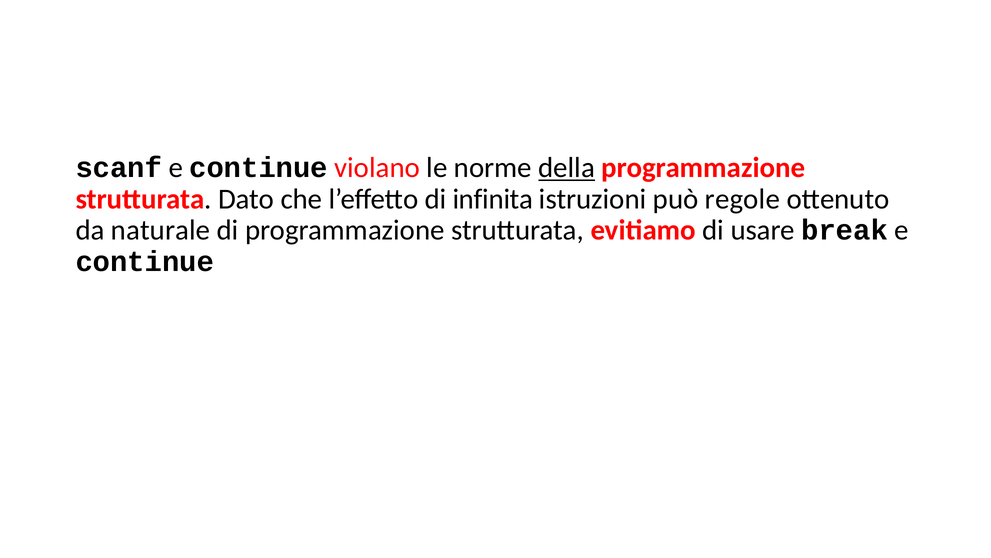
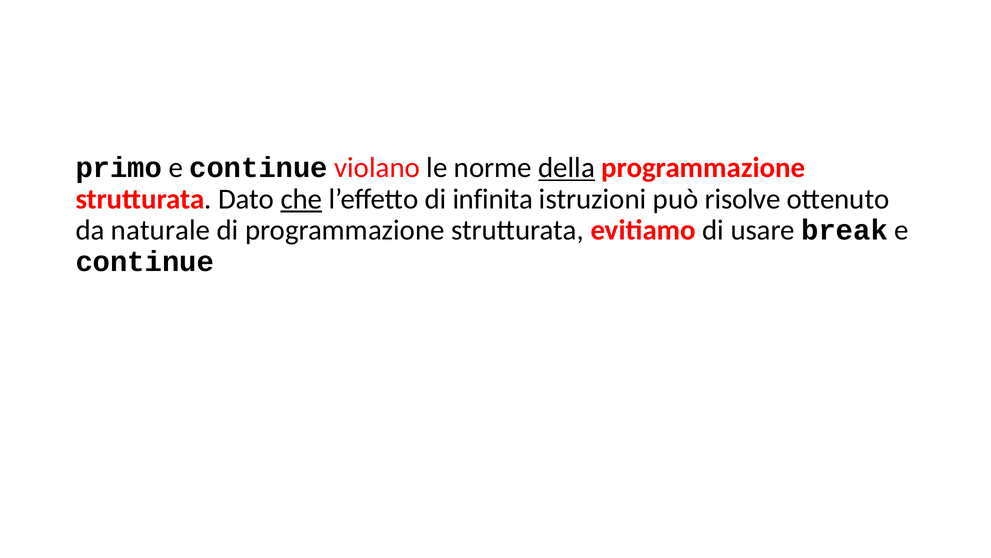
scanf: scanf -> primo
che underline: none -> present
regole: regole -> risolve
